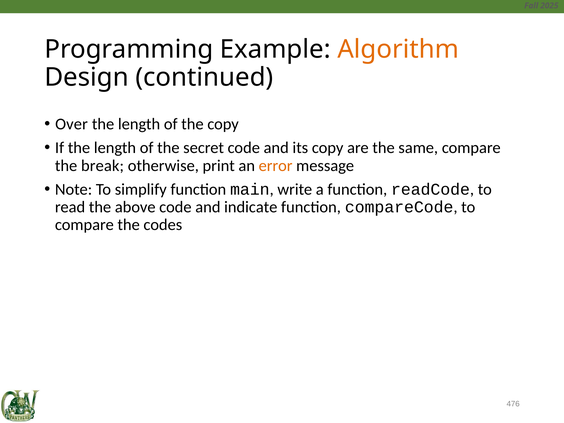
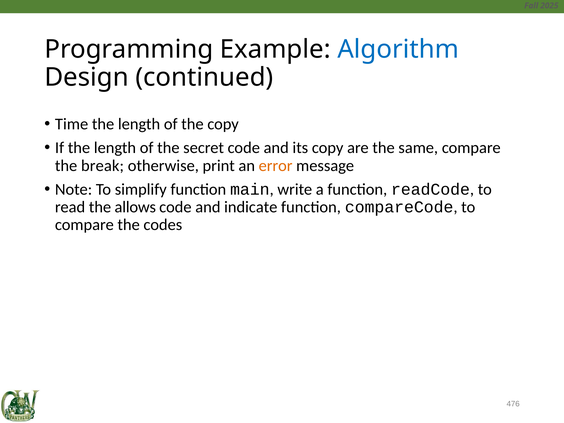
Algorithm colour: orange -> blue
Over: Over -> Time
above: above -> allows
